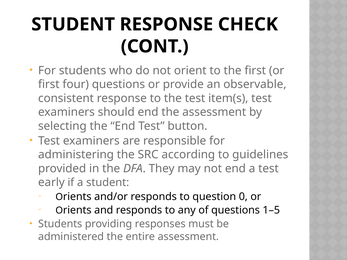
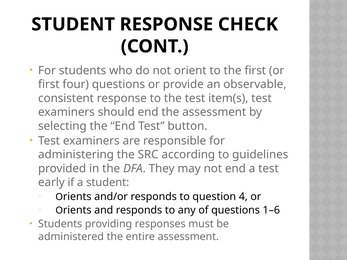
0: 0 -> 4
1–5: 1–5 -> 1–6
